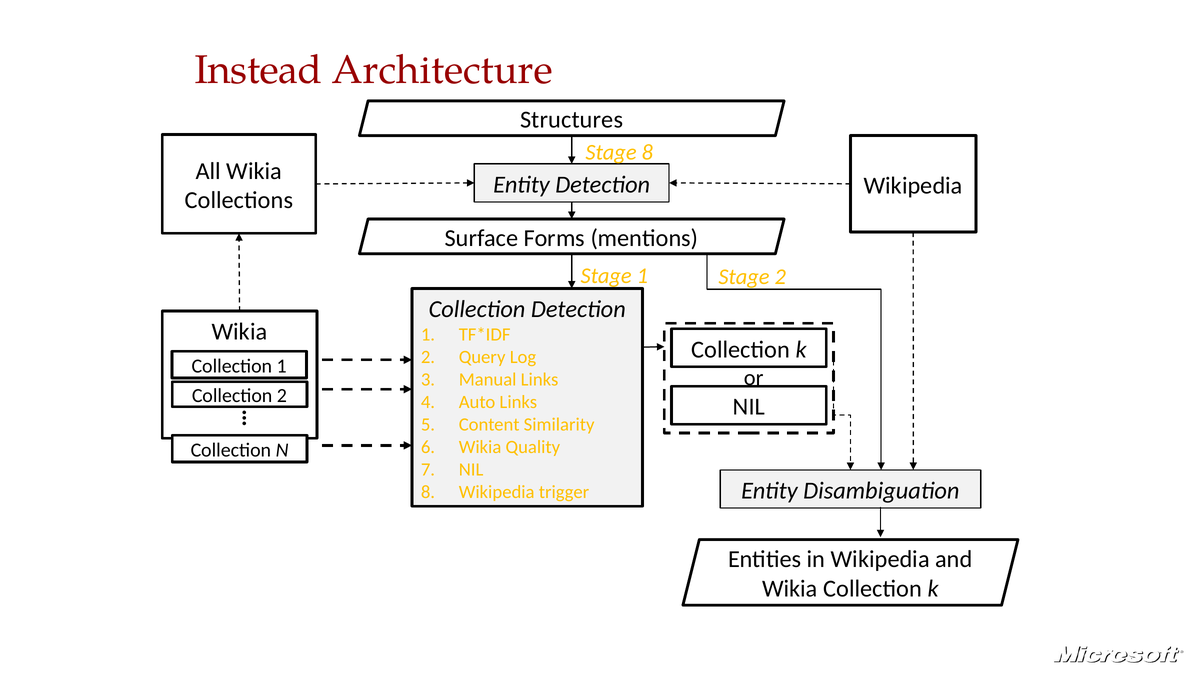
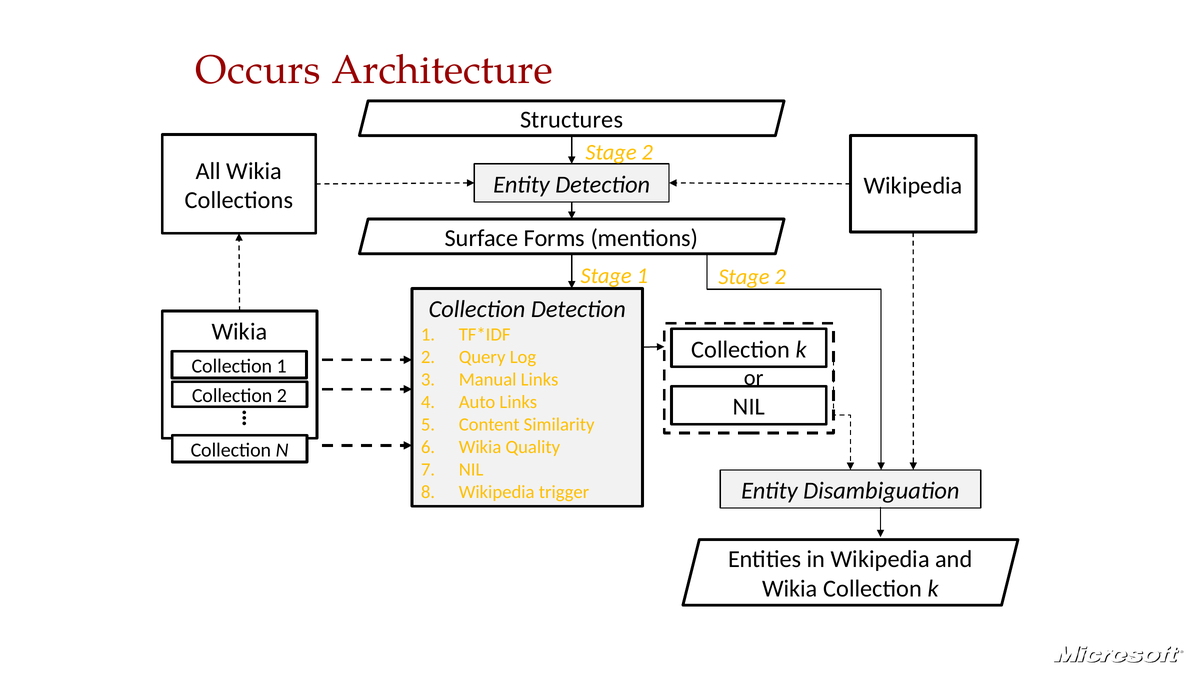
Instead: Instead -> Occurs
8 at (647, 152): 8 -> 2
